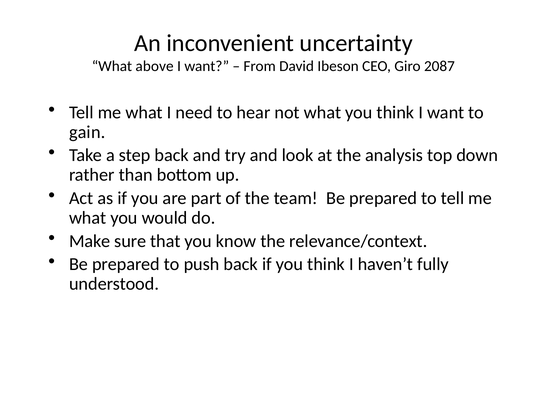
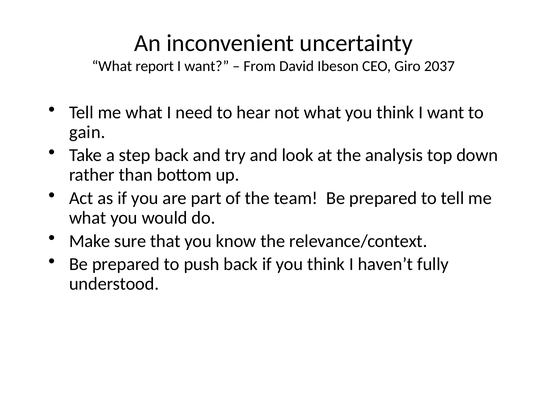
above: above -> report
2087: 2087 -> 2037
